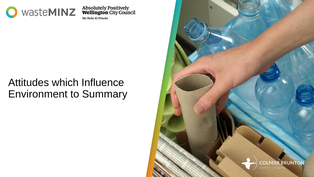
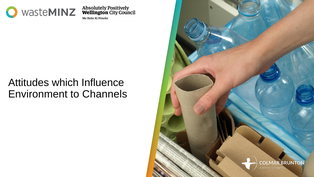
Summary: Summary -> Channels
